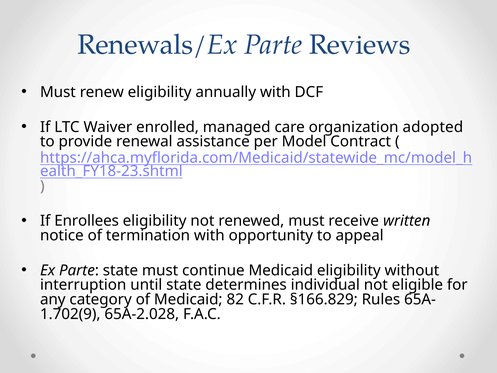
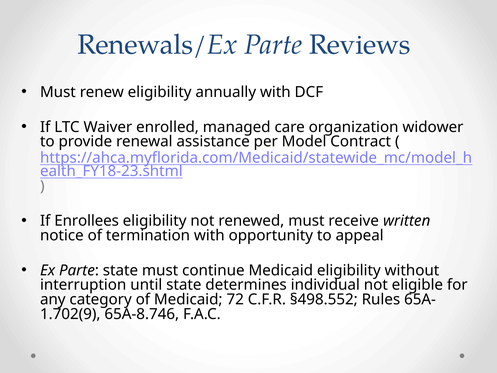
adopted: adopted -> widower
82: 82 -> 72
§166.829: §166.829 -> §498.552
65A-2.028: 65A-2.028 -> 65A-8.746
